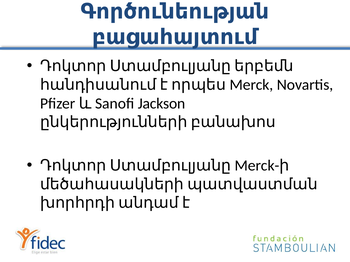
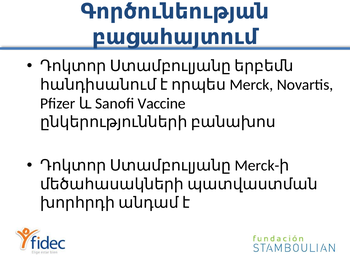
Jackson: Jackson -> Vaccine
